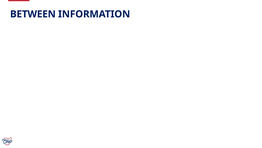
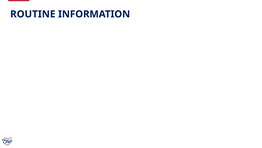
BETWEEN: BETWEEN -> ROUTINE
